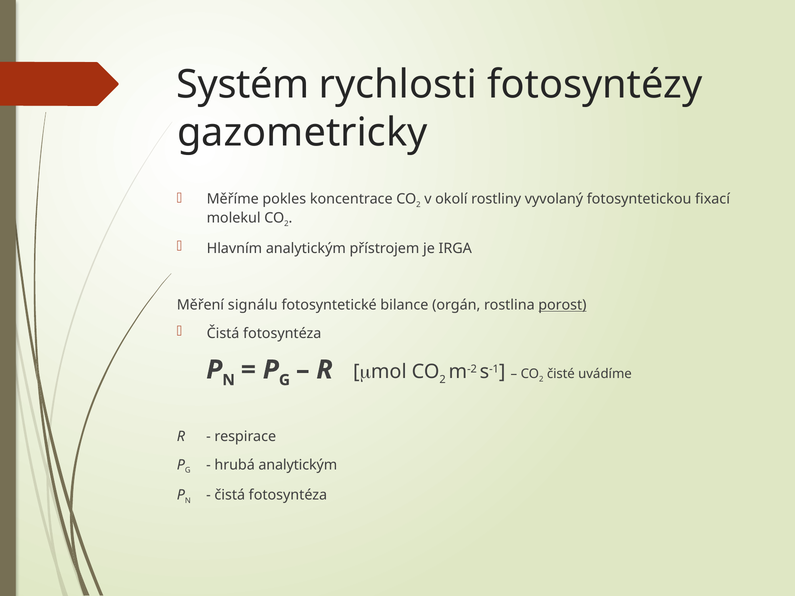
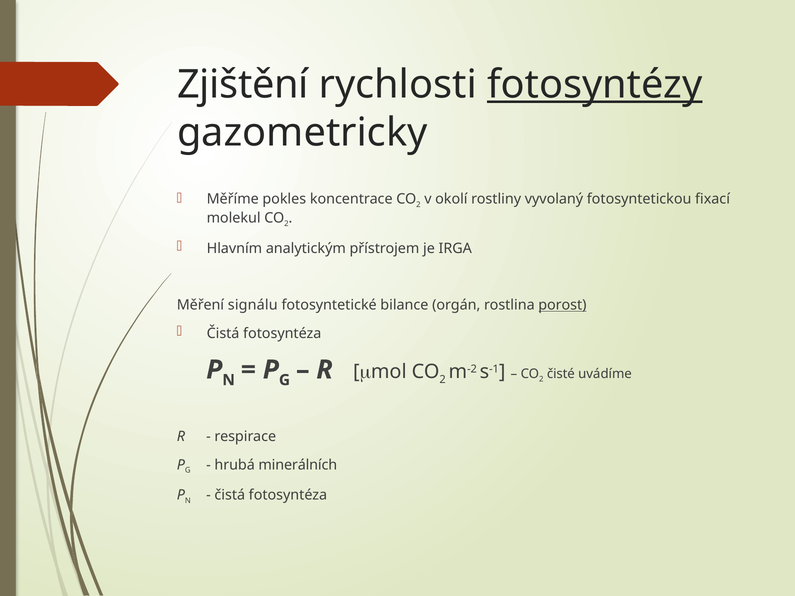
Systém: Systém -> Zjištění
fotosyntézy underline: none -> present
hrubá analytickým: analytickým -> minerálních
